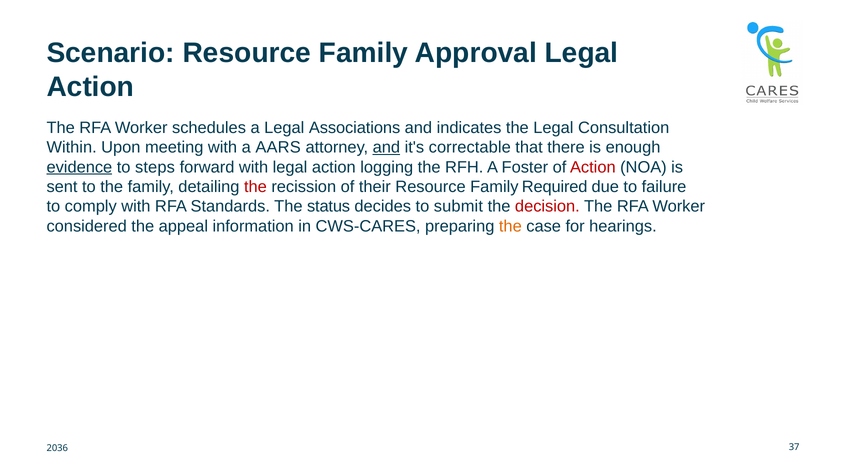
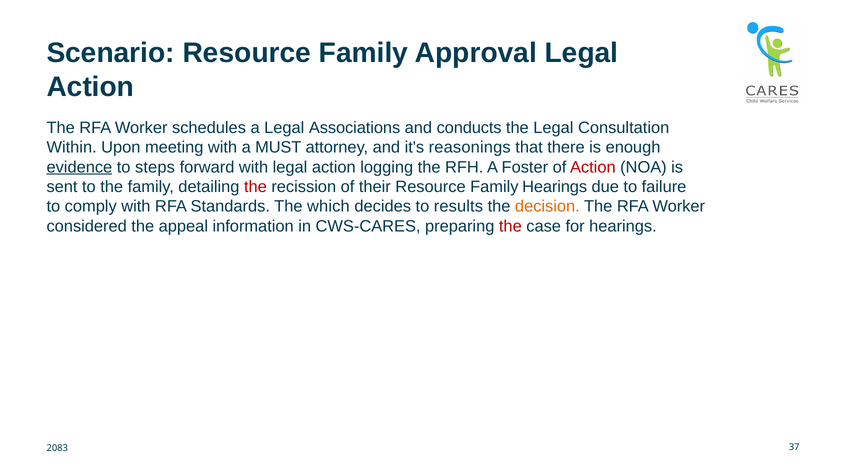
indicates: indicates -> conducts
AARS: AARS -> MUST
and at (386, 147) underline: present -> none
correctable: correctable -> reasonings
Family Required: Required -> Hearings
status: status -> which
submit: submit -> results
decision colour: red -> orange
the at (510, 226) colour: orange -> red
2036: 2036 -> 2083
